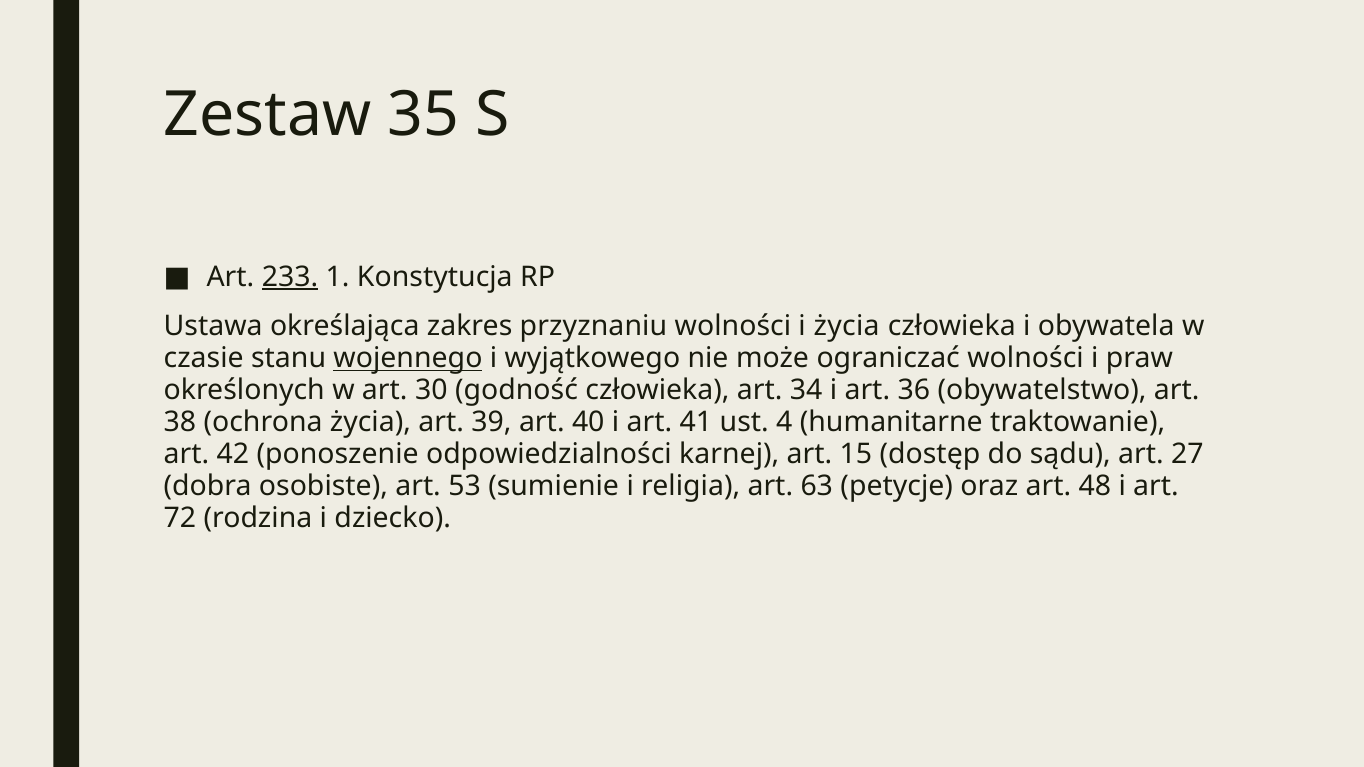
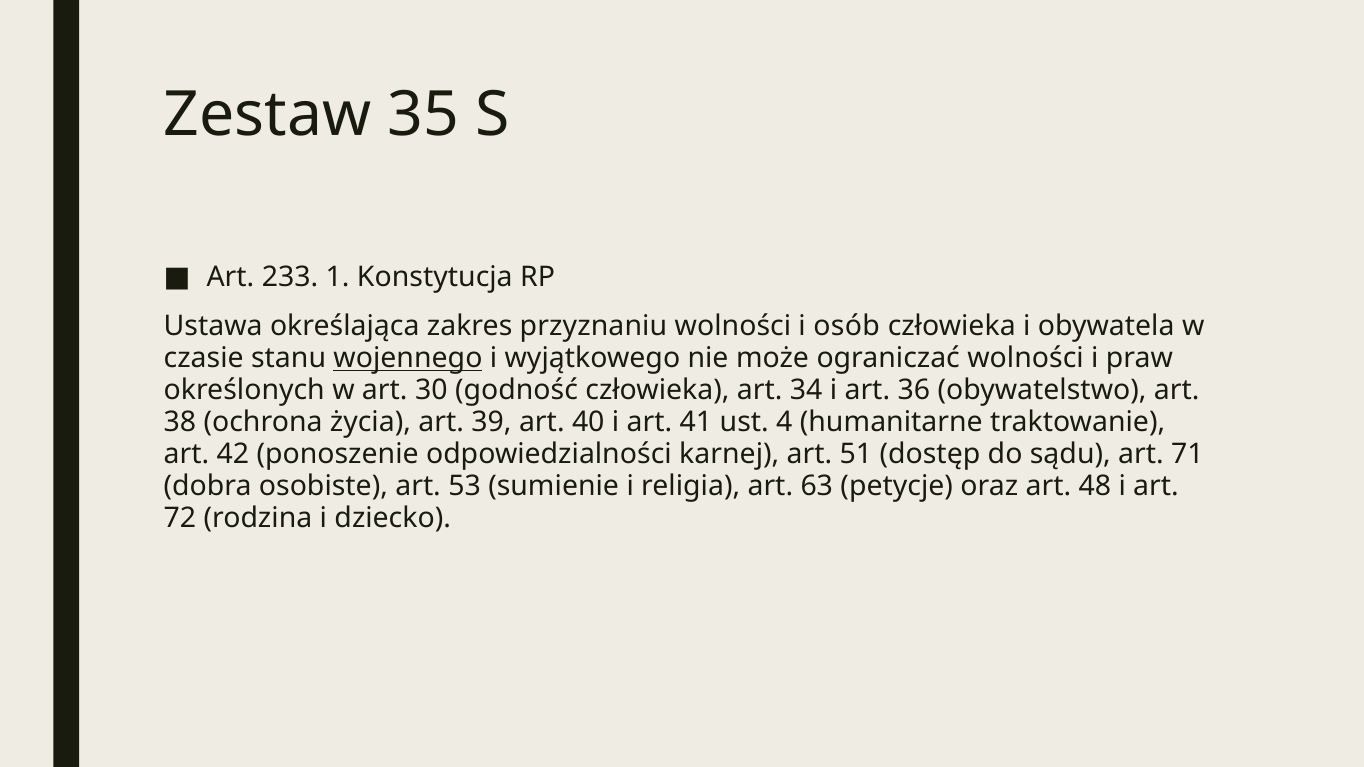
233 underline: present -> none
i życia: życia -> osób
15: 15 -> 51
27: 27 -> 71
